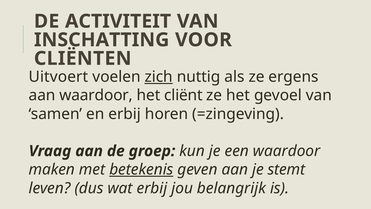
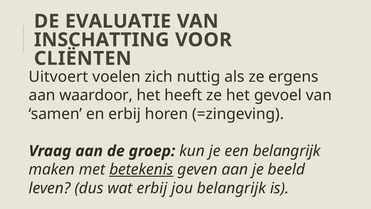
ACTIVITEIT: ACTIVITEIT -> EVALUATIE
zich underline: present -> none
cliënt: cliënt -> heeft
een waardoor: waardoor -> belangrijk
stemt: stemt -> beeld
